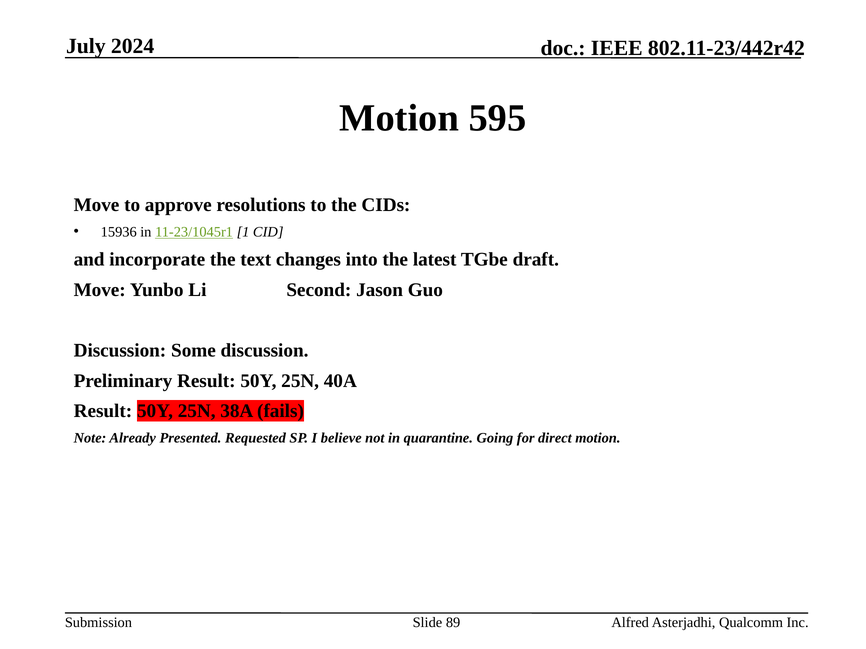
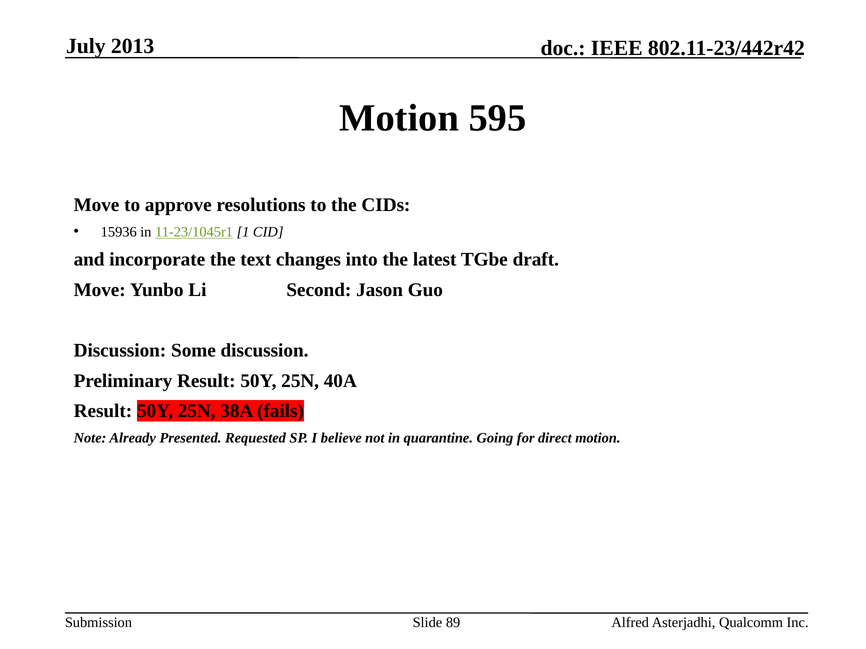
2024: 2024 -> 2013
